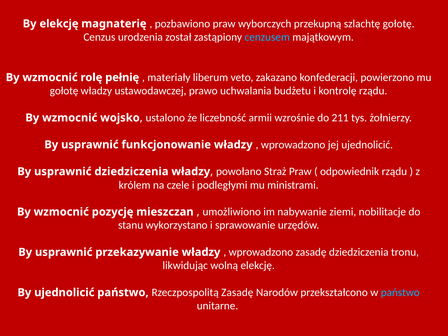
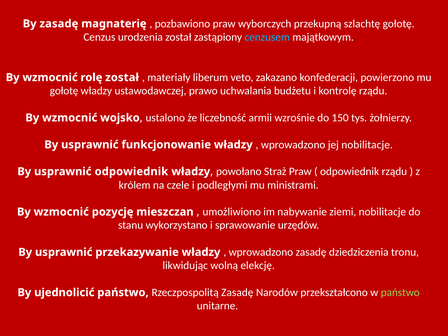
By elekcję: elekcję -> zasadę
rolę pełnię: pełnię -> został
211: 211 -> 150
jej ujednolicić: ujednolicić -> nobilitacje
usprawnić dziedziczenia: dziedziczenia -> odpowiednik
państwo at (400, 292) colour: light blue -> light green
